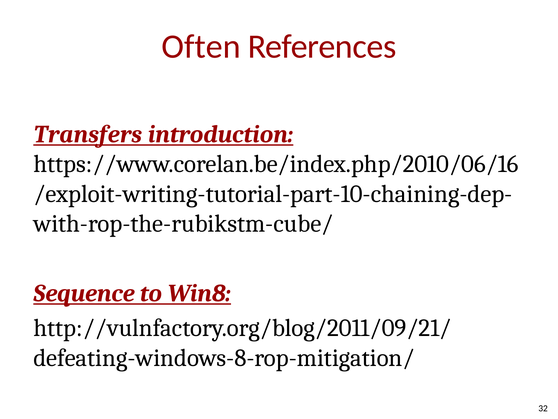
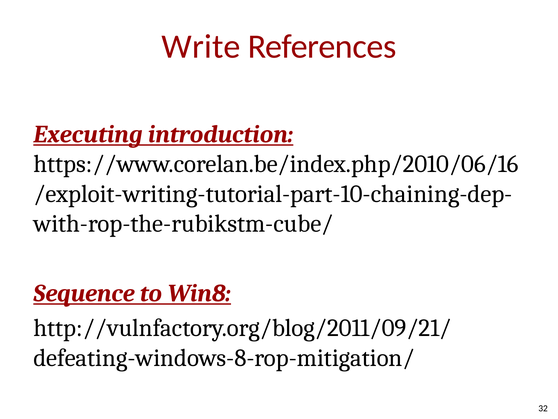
Often: Often -> Write
Transfers: Transfers -> Executing
